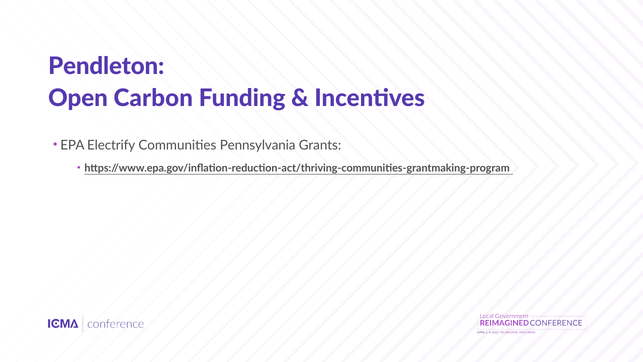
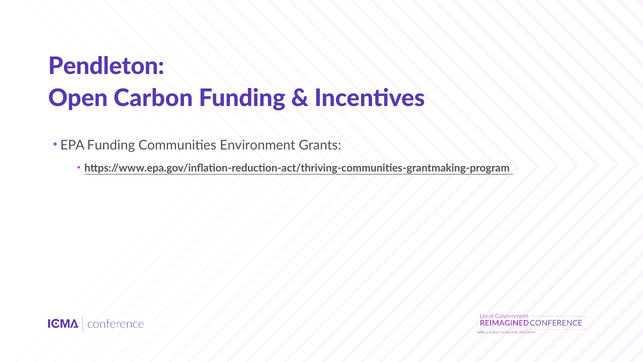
EPA Electrify: Electrify -> Funding
Pennsylvania: Pennsylvania -> Environment
